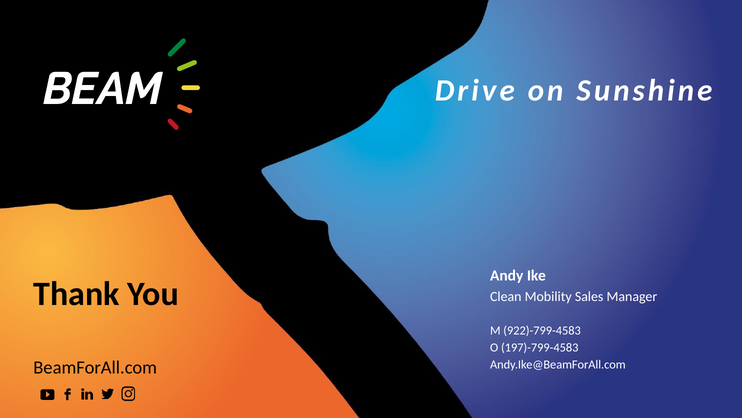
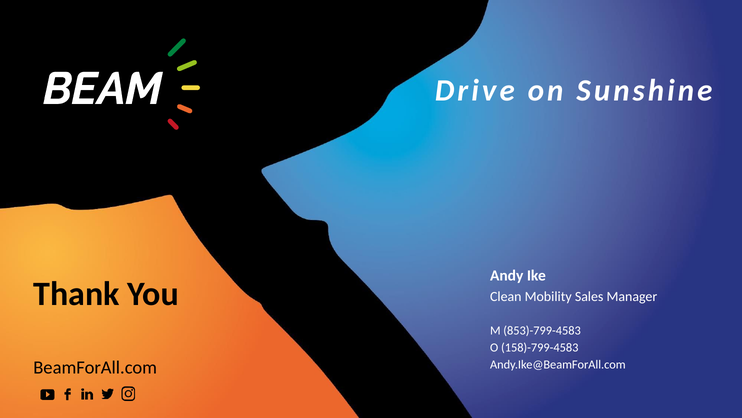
922)-799-4583: 922)-799-4583 -> 853)-799-4583
197)-799-4583: 197)-799-4583 -> 158)-799-4583
